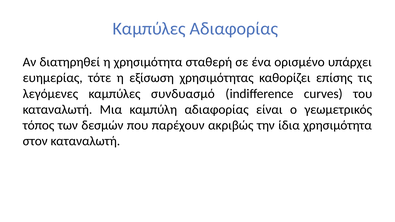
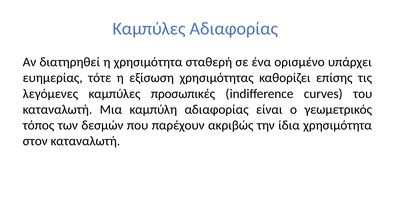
συνδυασμό: συνδυασμό -> προσωπικές
